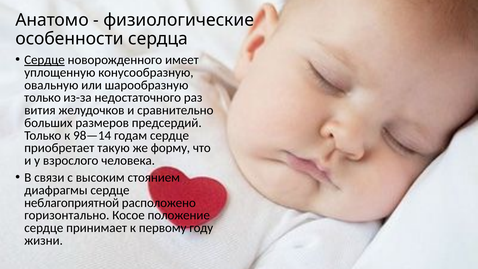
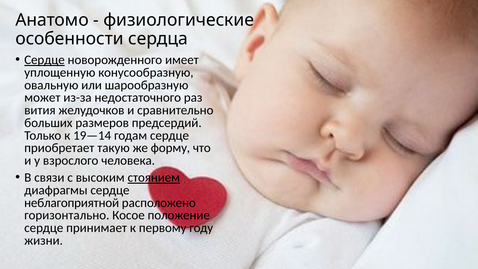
только at (42, 98): только -> может
98—14: 98—14 -> 19—14
стоянием underline: none -> present
